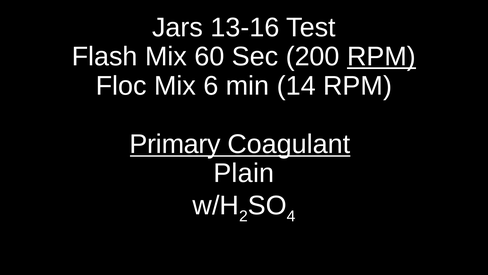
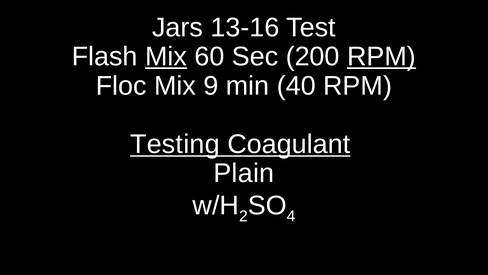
Mix at (166, 57) underline: none -> present
6: 6 -> 9
14: 14 -> 40
Primary: Primary -> Testing
